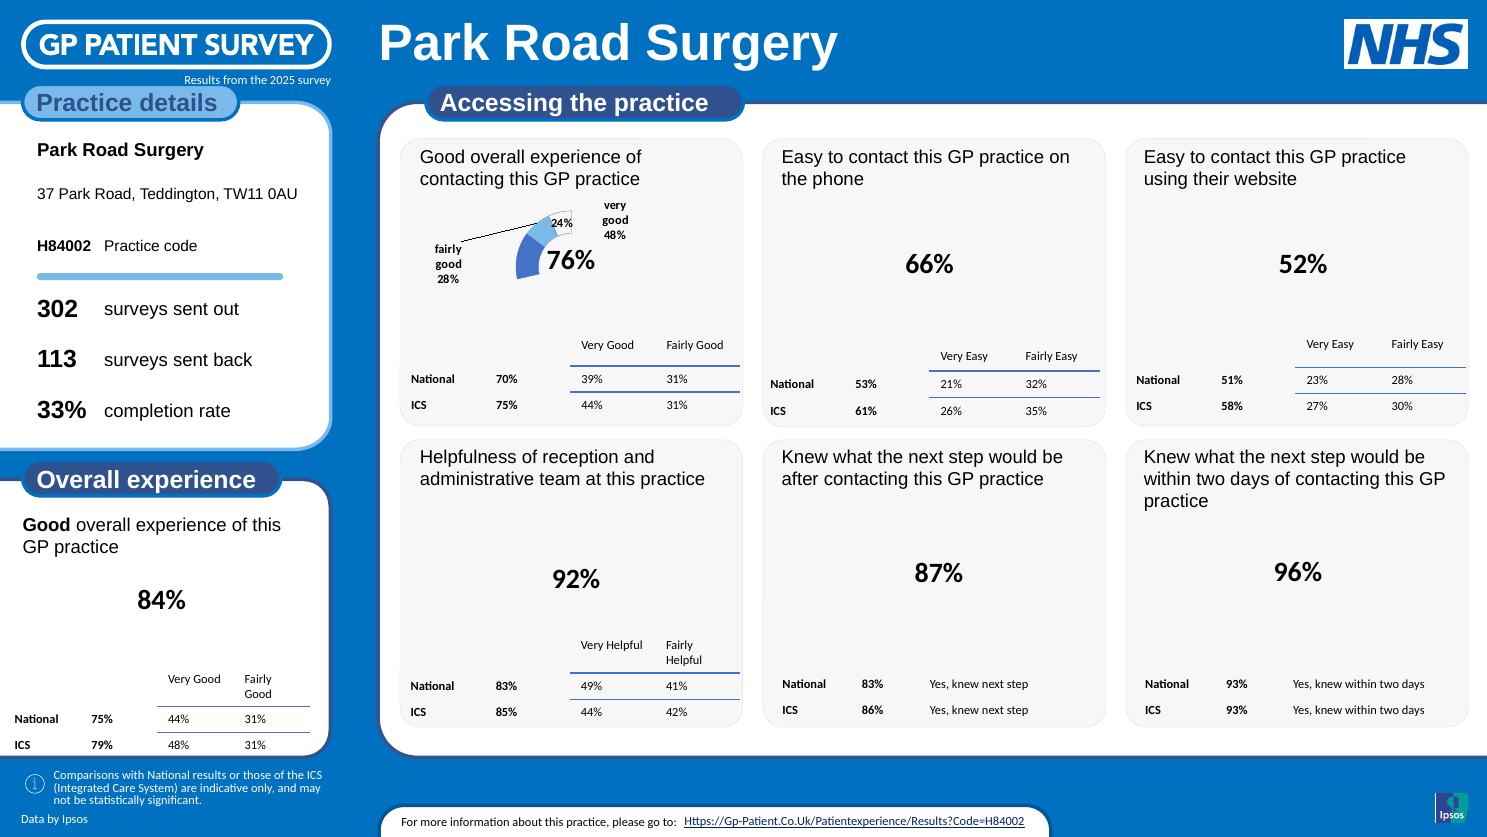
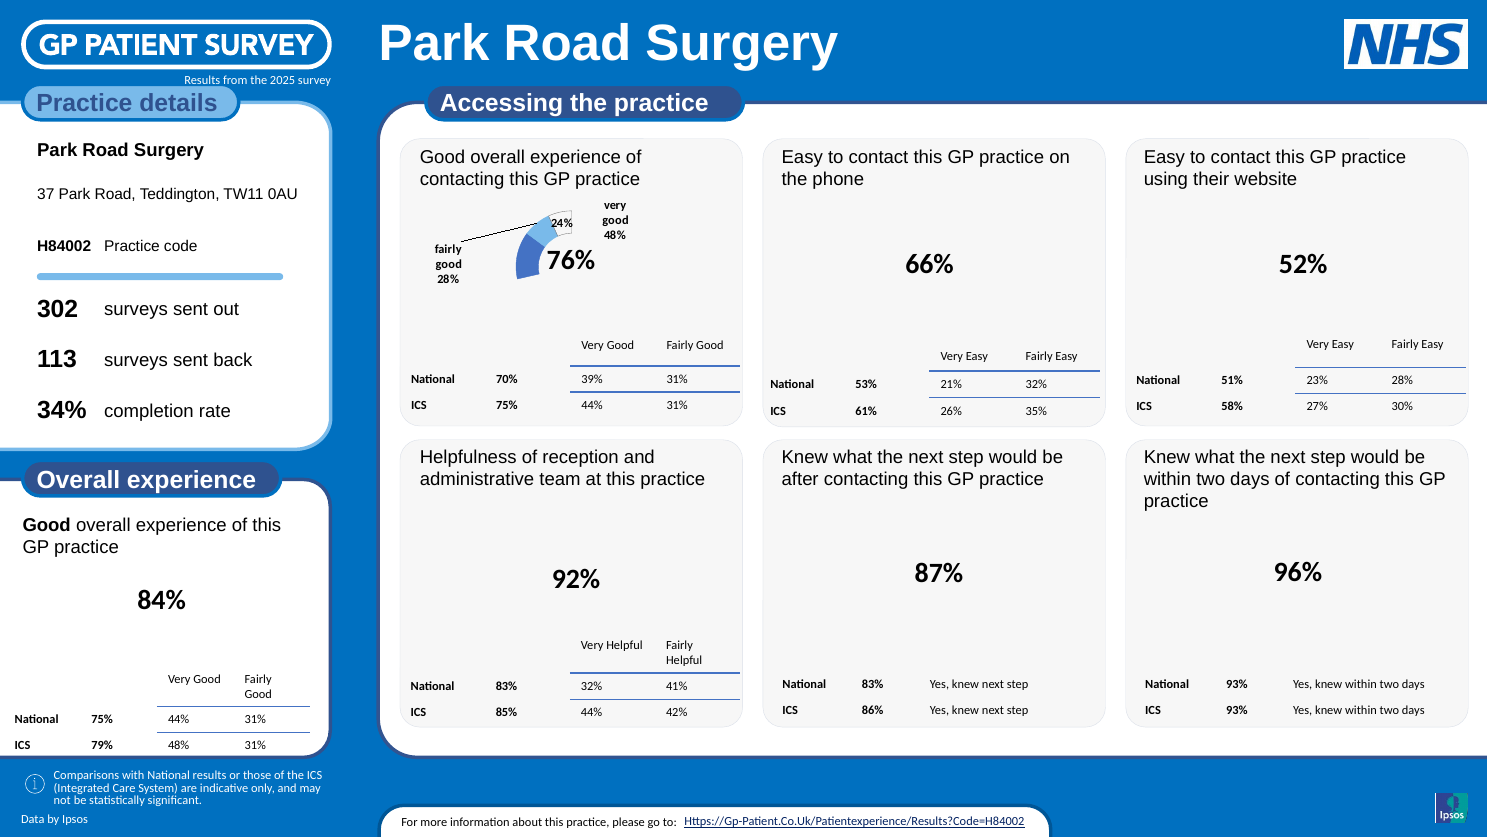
33%: 33% -> 34%
83% 49%: 49% -> 32%
